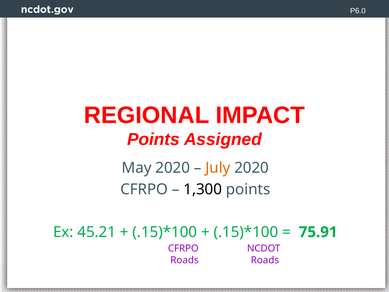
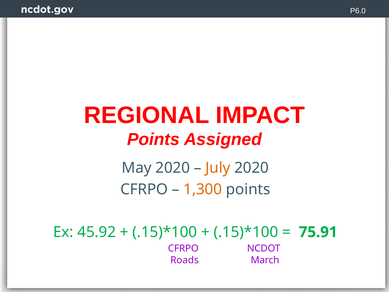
1,300 colour: black -> orange
45.21: 45.21 -> 45.92
Roads at (265, 260): Roads -> March
